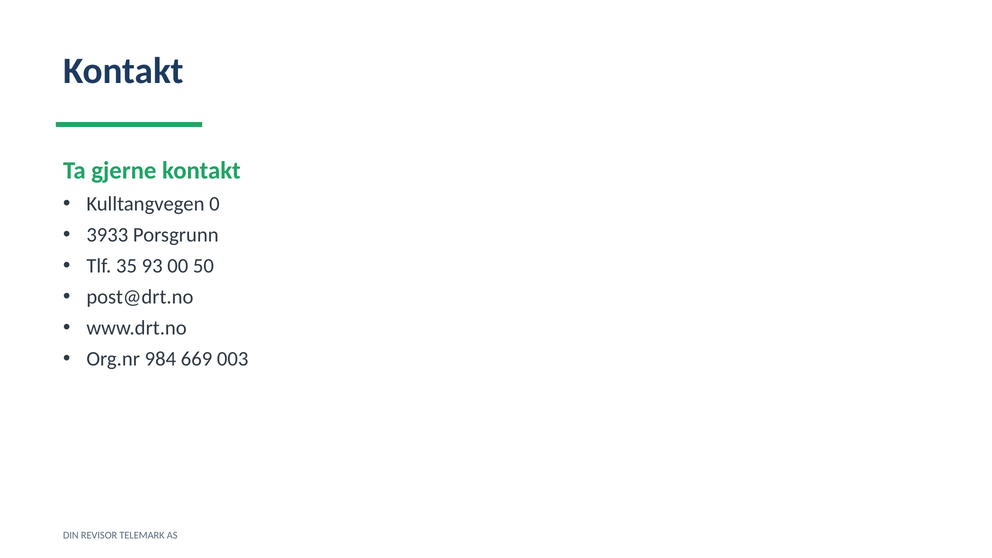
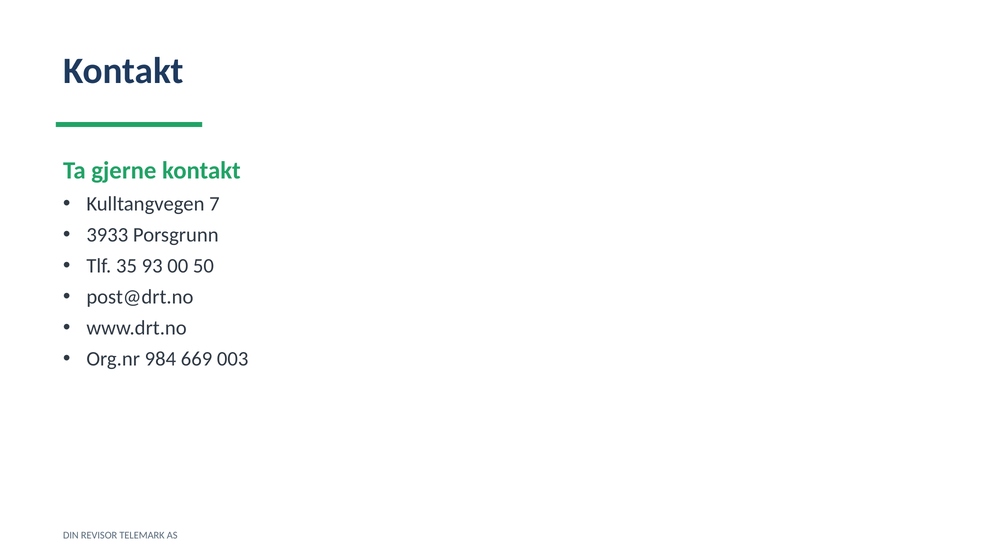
0: 0 -> 7
